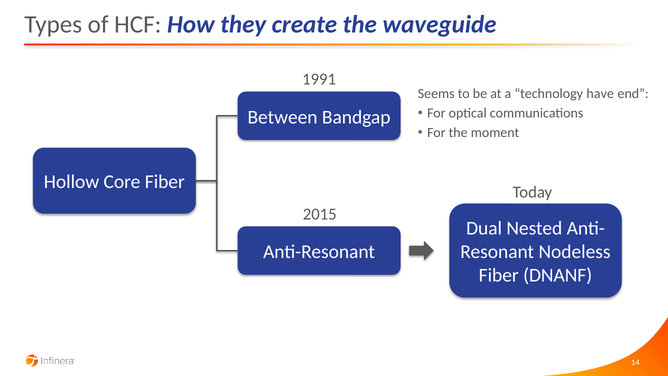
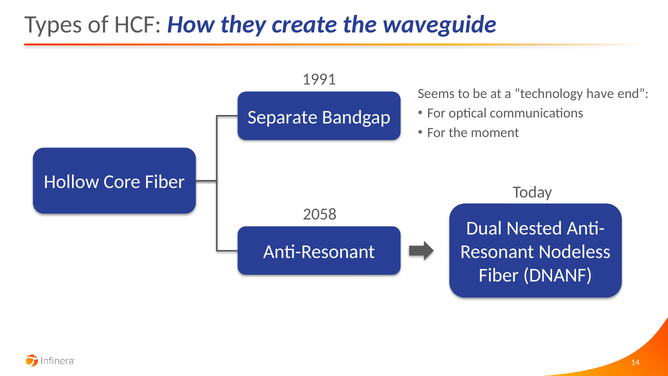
Between: Between -> Separate
2015: 2015 -> 2058
